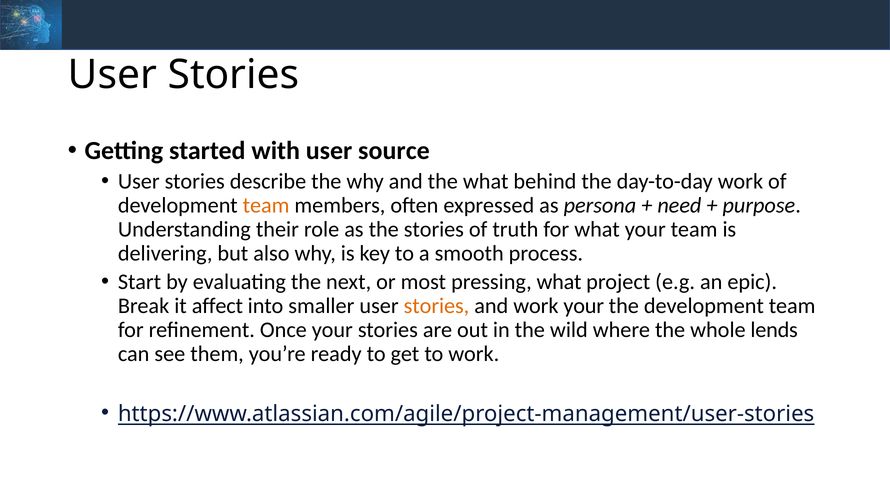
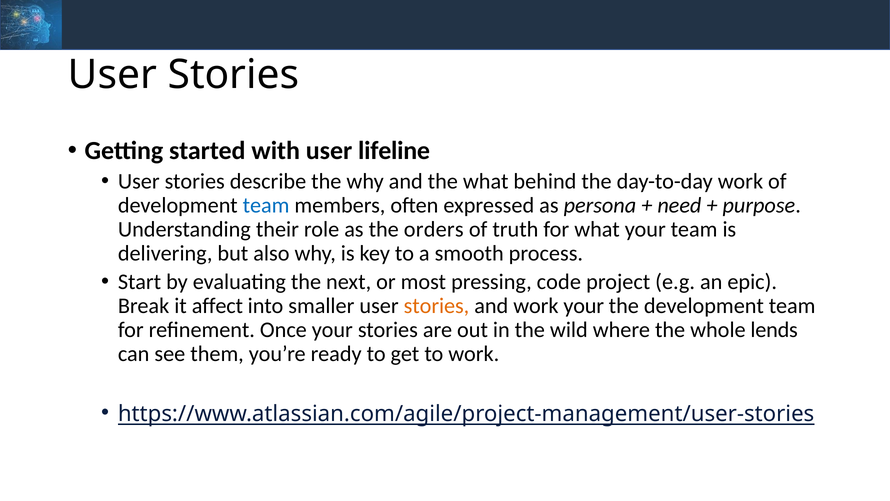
source: source -> lifeline
team at (266, 205) colour: orange -> blue
the stories: stories -> orders
pressing what: what -> code
